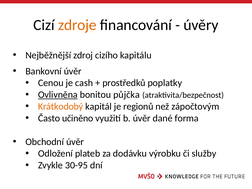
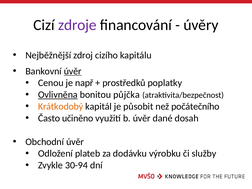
zdroje colour: orange -> purple
úvěr at (73, 71) underline: none -> present
cash: cash -> např
regionů: regionů -> působit
zápočtovým: zápočtovým -> počátečního
forma: forma -> dosah
30-95: 30-95 -> 30-94
